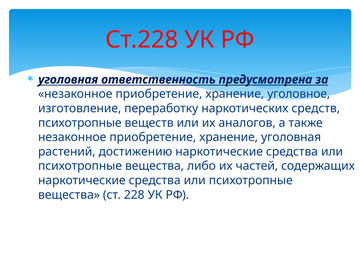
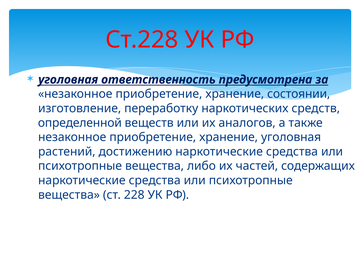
уголовное: уголовное -> состоянии
психотропные at (80, 123): психотропные -> определенной
